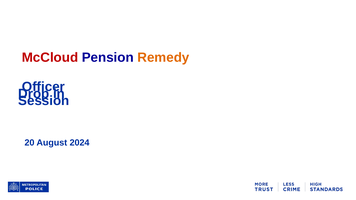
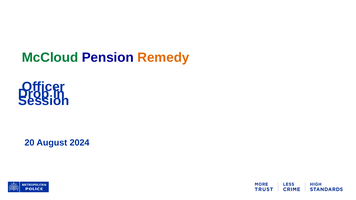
McCloud colour: red -> green
